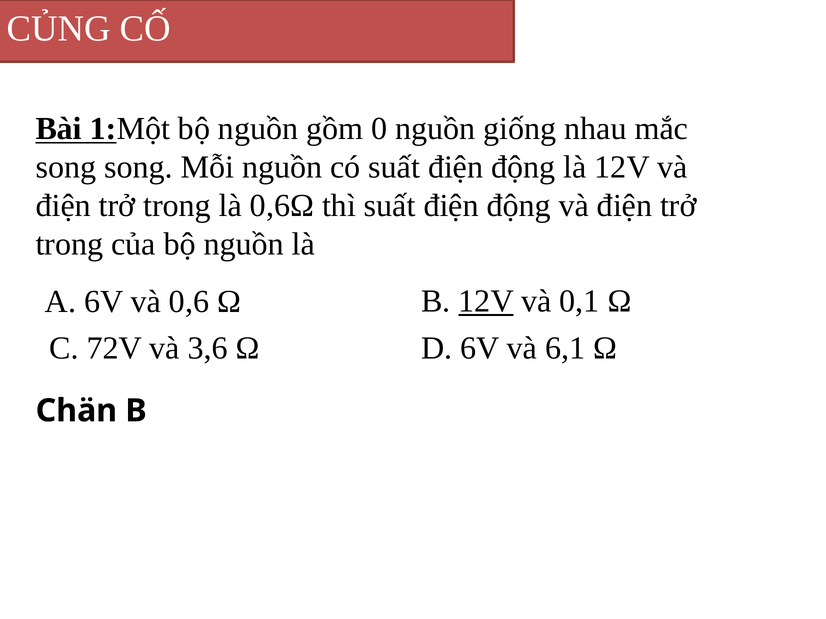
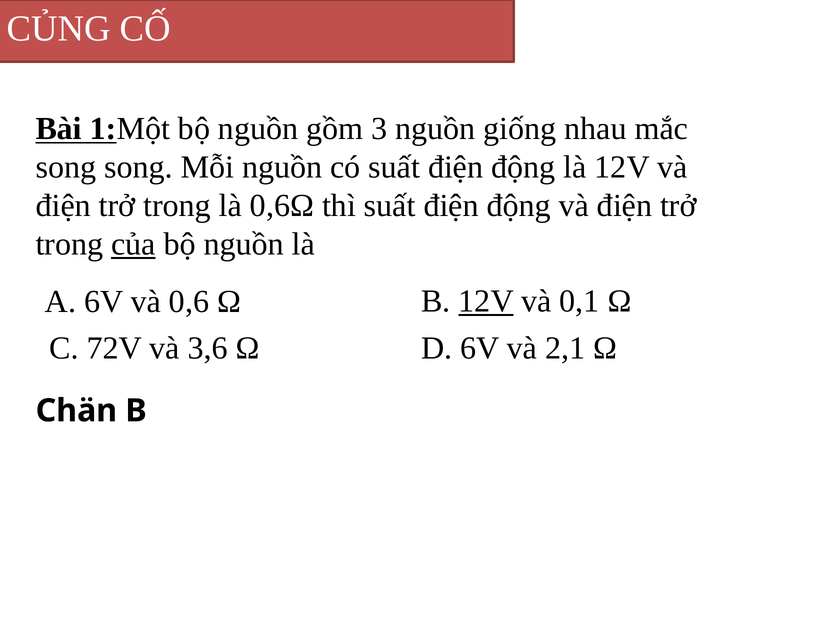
0: 0 -> 3
của underline: none -> present
6,1: 6,1 -> 2,1
